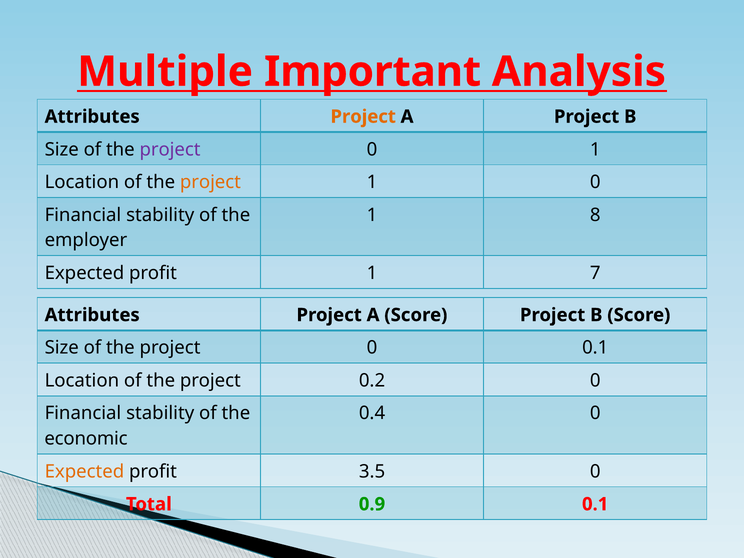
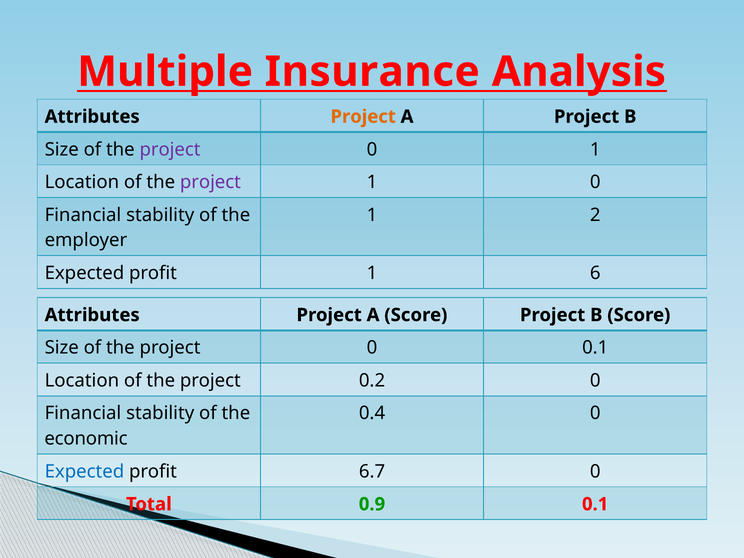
Important: Important -> Insurance
project at (210, 182) colour: orange -> purple
8: 8 -> 2
7: 7 -> 6
Expected at (84, 471) colour: orange -> blue
3.5: 3.5 -> 6.7
